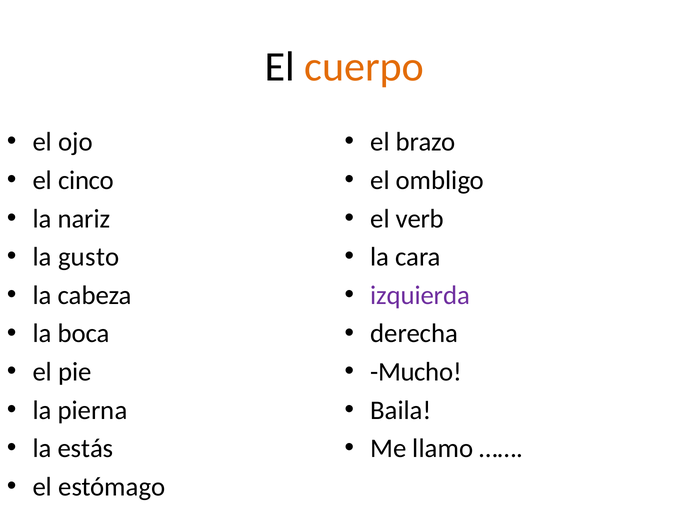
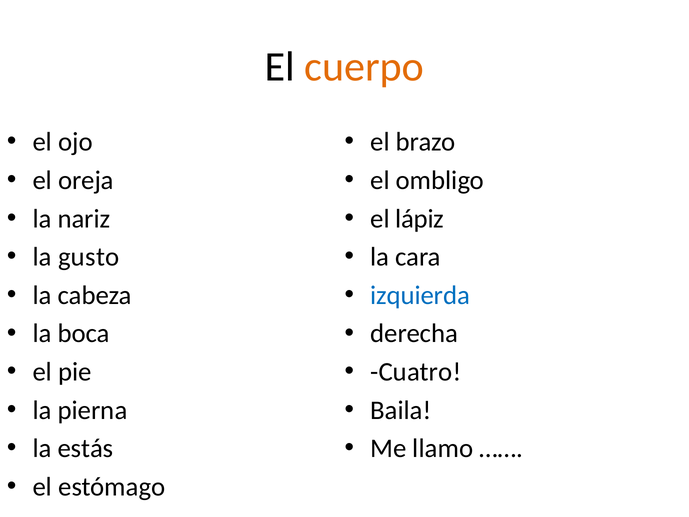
cinco: cinco -> oreja
verb: verb -> lápiz
izquierda colour: purple -> blue
Mucho: Mucho -> Cuatro
